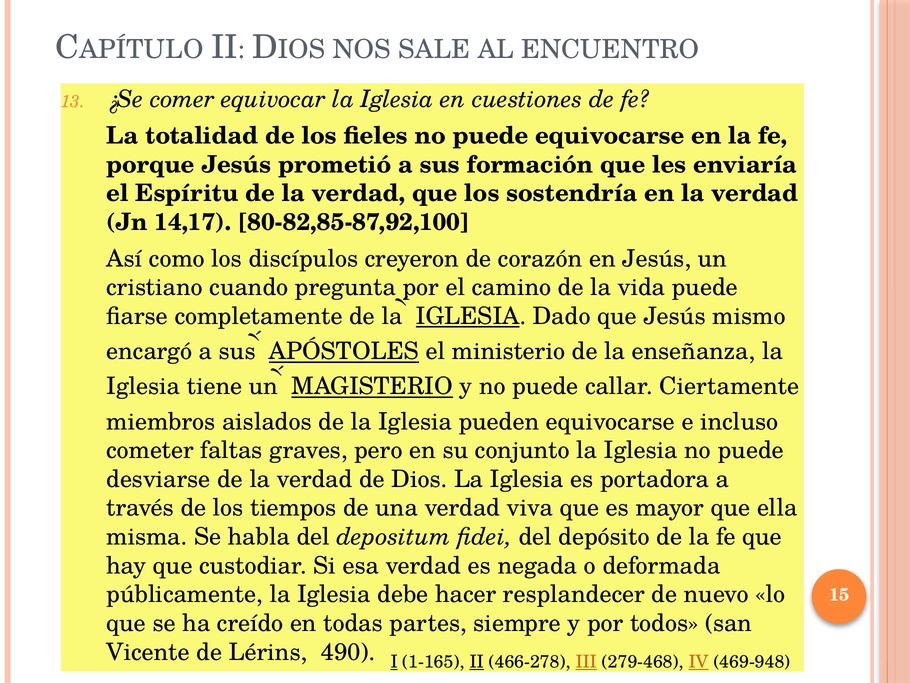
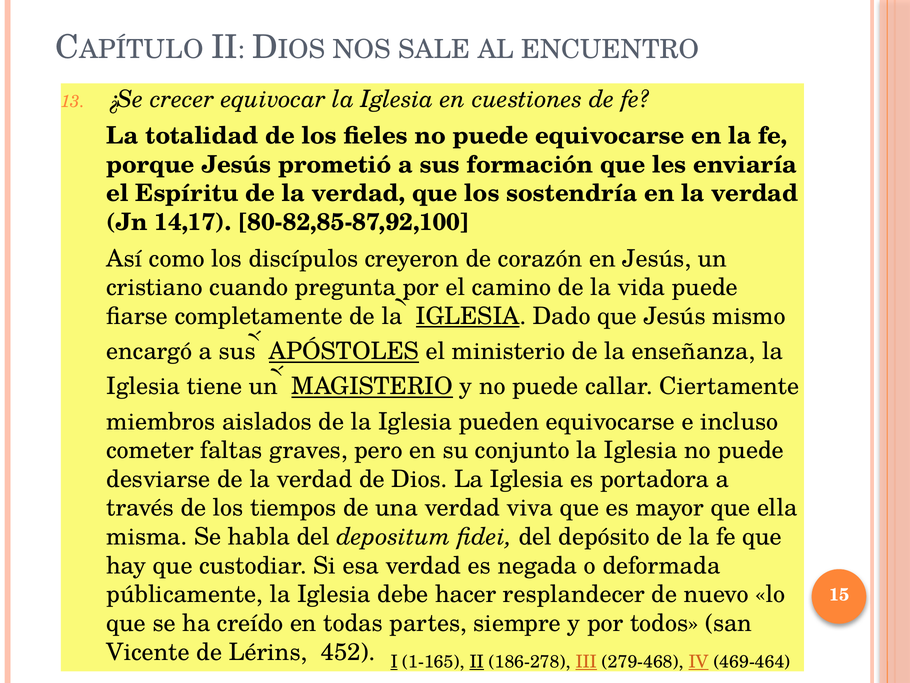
comer: comer -> crecer
490: 490 -> 452
466-278: 466-278 -> 186-278
469-948: 469-948 -> 469-464
